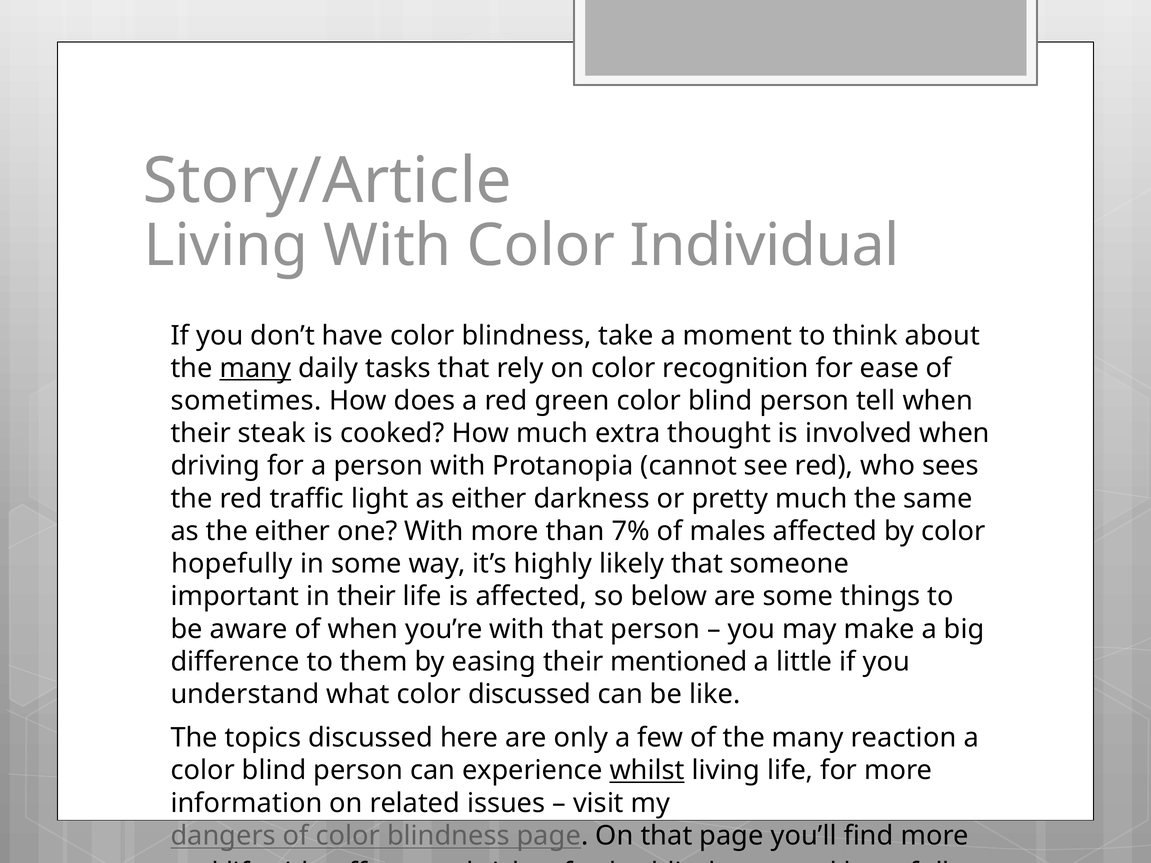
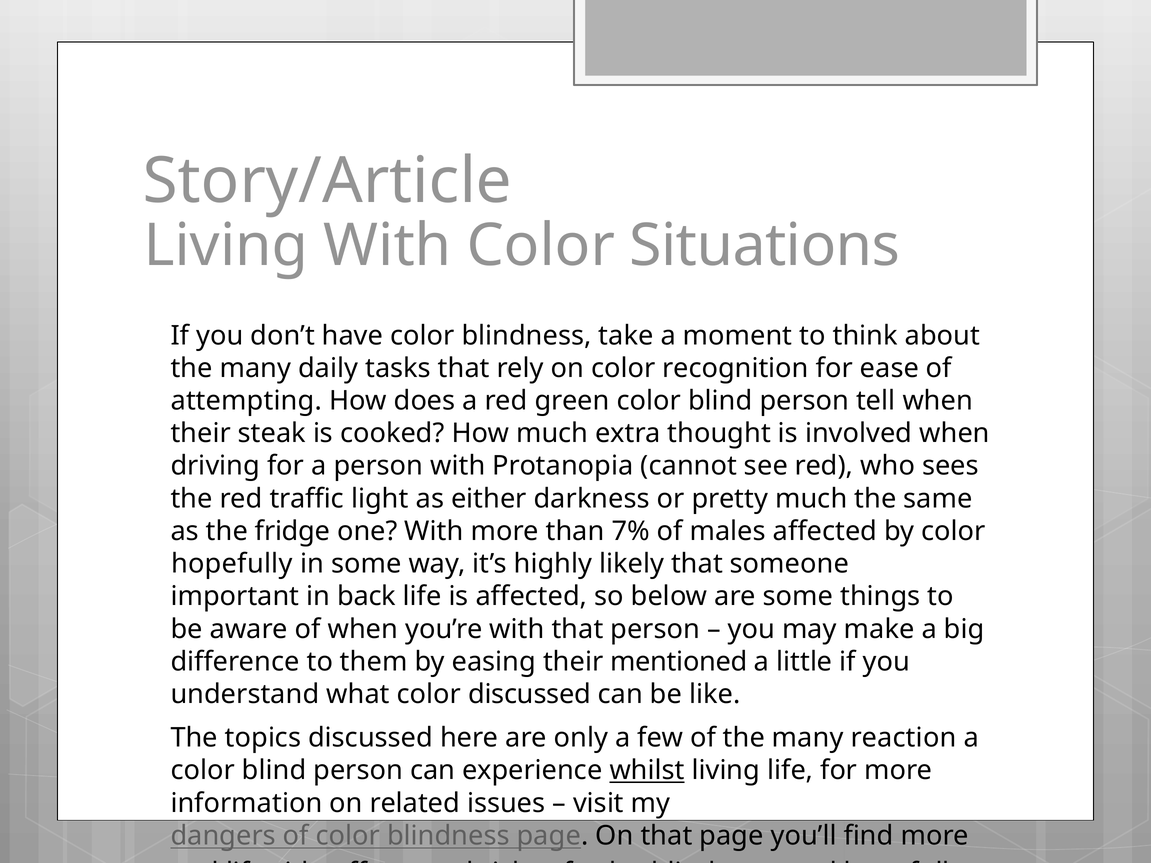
Individual: Individual -> Situations
many at (255, 368) underline: present -> none
sometimes: sometimes -> attempting
the either: either -> fridge
in their: their -> back
